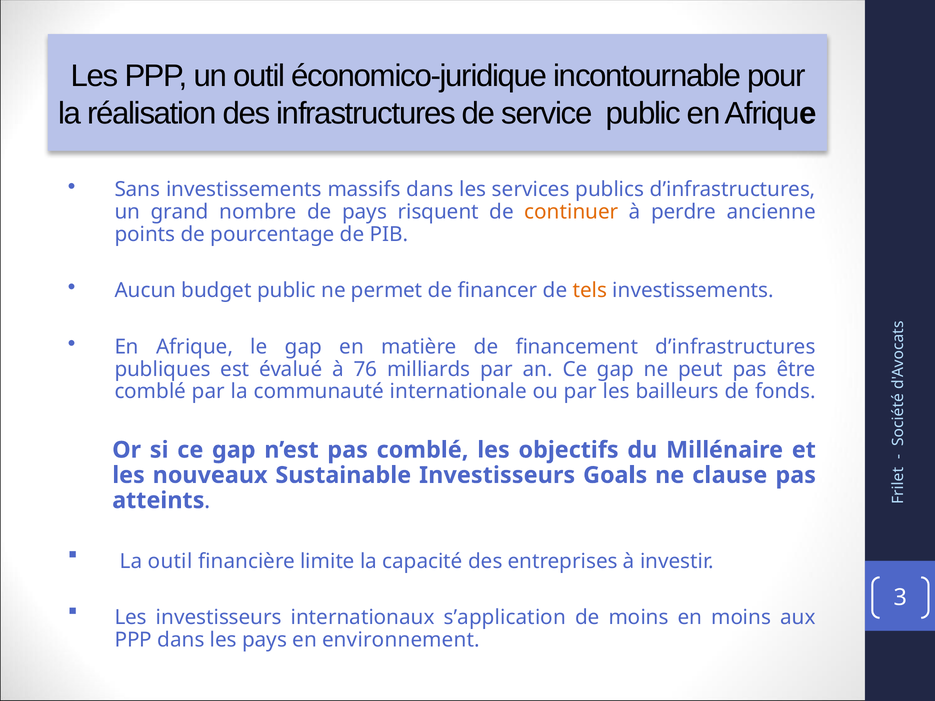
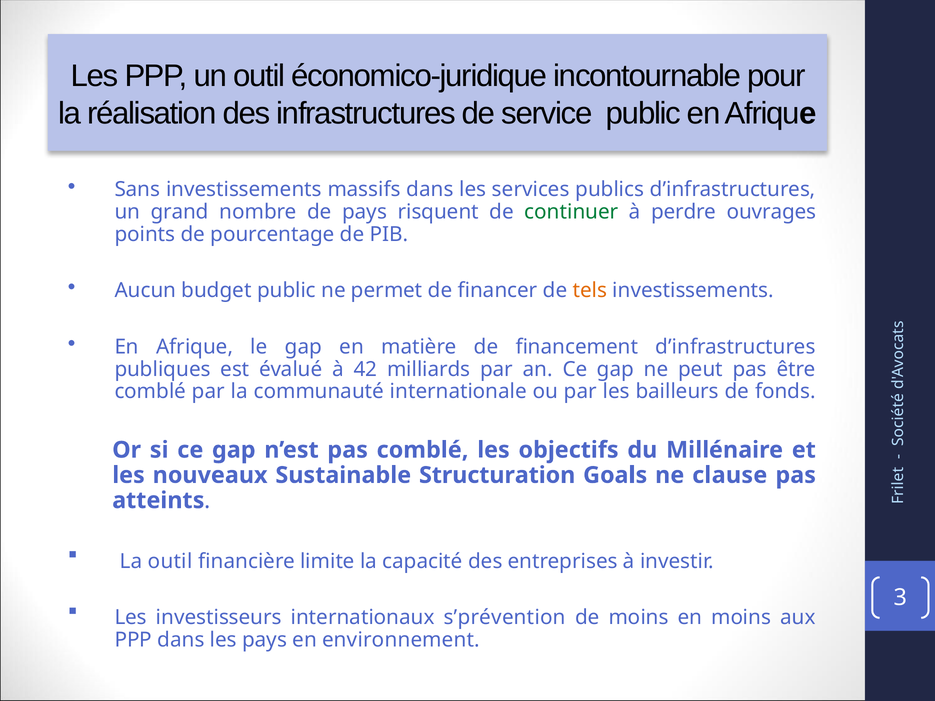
continuer colour: orange -> green
ancienne: ancienne -> ouvrages
76: 76 -> 42
Sustainable Investisseurs: Investisseurs -> Structuration
s’application: s’application -> s’prévention
